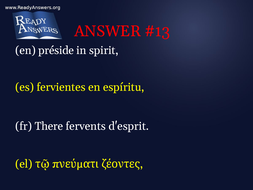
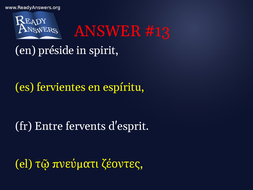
There: There -> Entre
